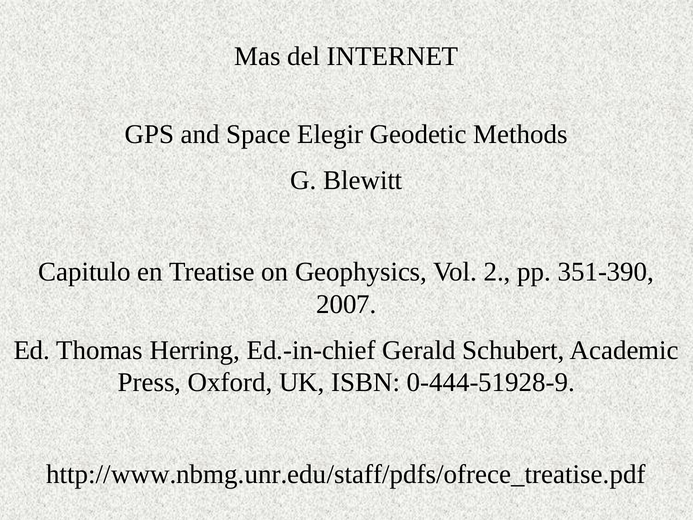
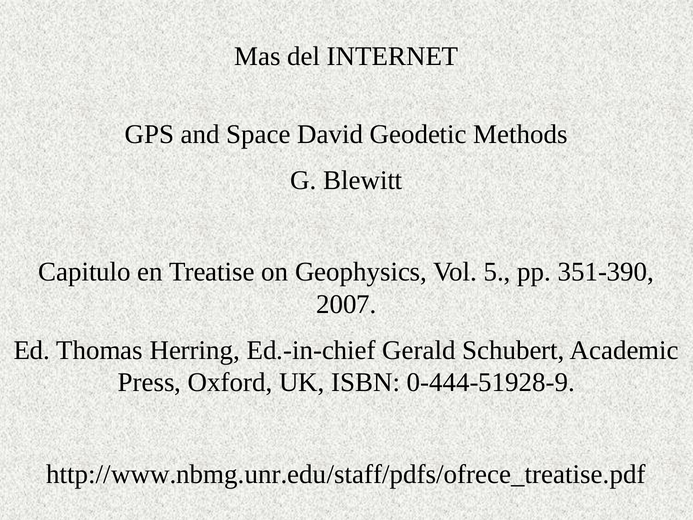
Elegir: Elegir -> David
2: 2 -> 5
